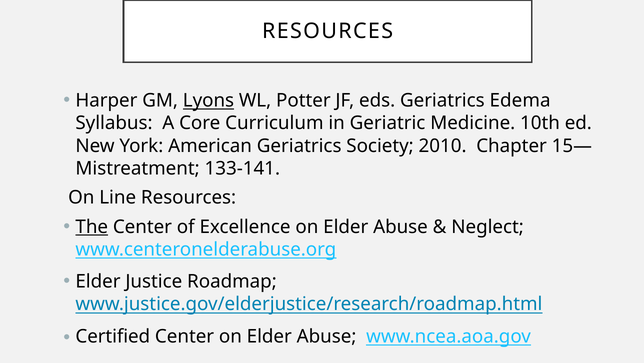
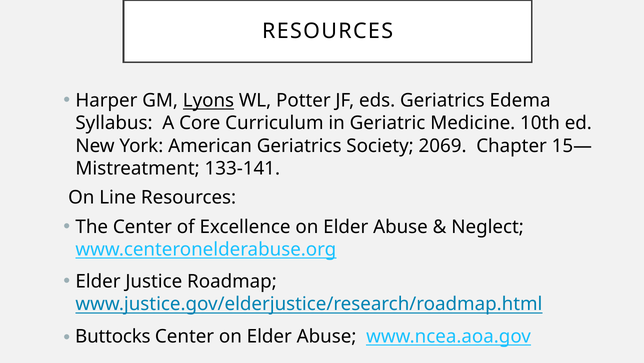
2010: 2010 -> 2069
The underline: present -> none
Certified: Certified -> Buttocks
